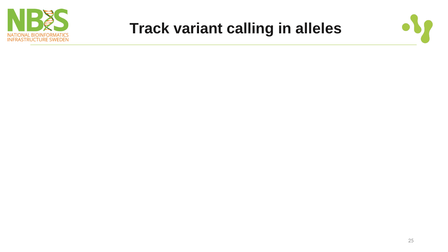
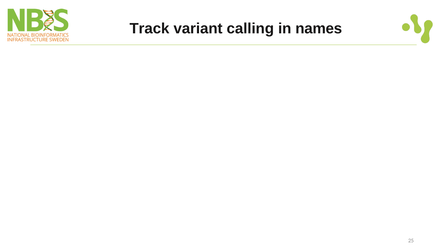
alleles: alleles -> names
